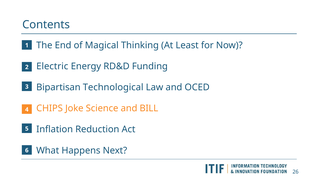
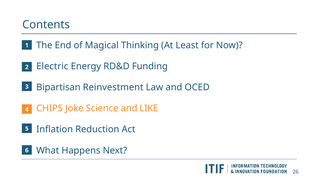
Technological: Technological -> Reinvestment
BILL: BILL -> LIKE
